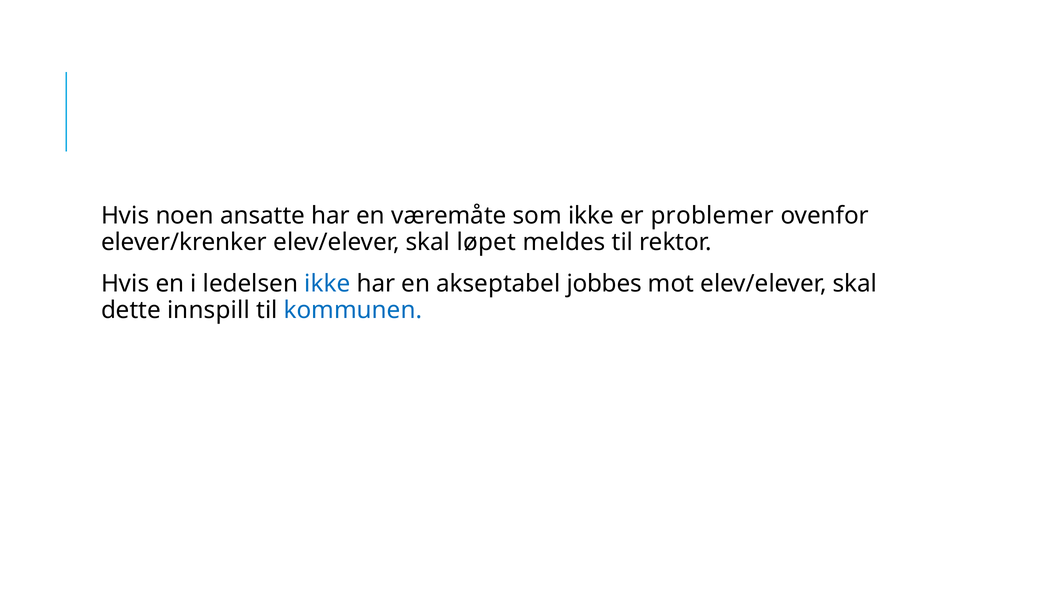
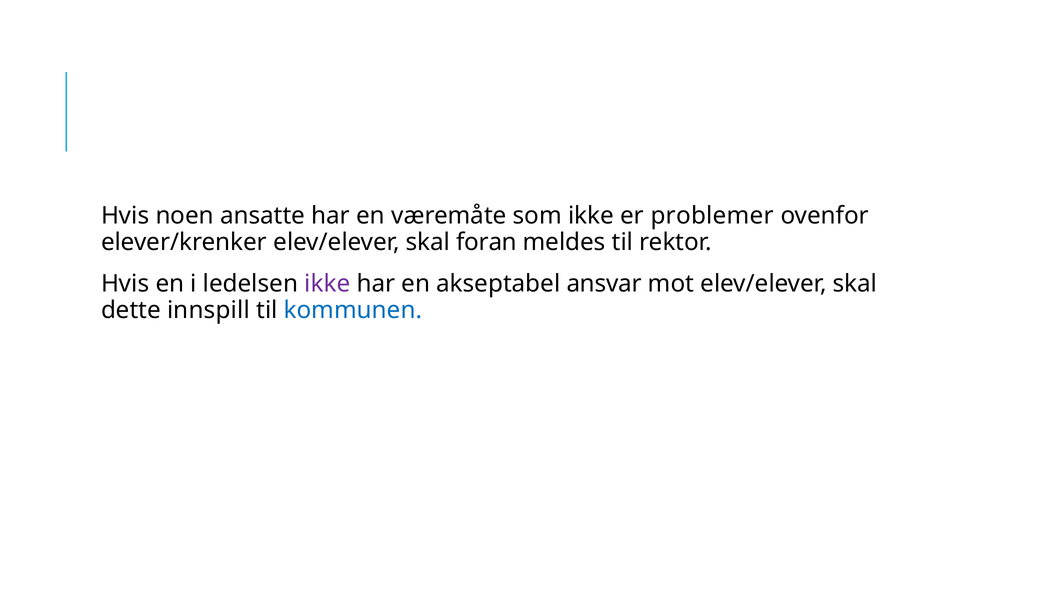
løpet: løpet -> foran
ikke at (327, 284) colour: blue -> purple
jobbes: jobbes -> ansvar
